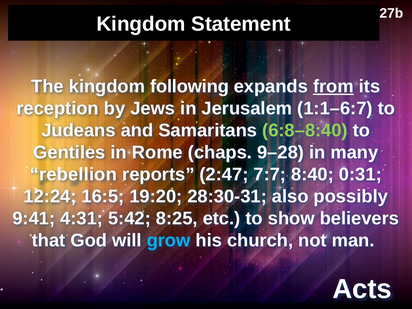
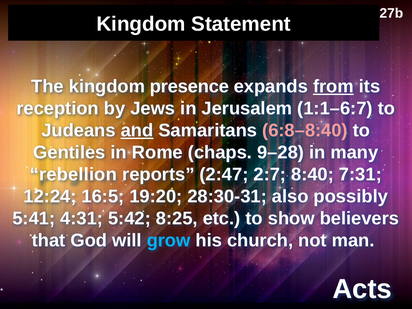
following: following -> presence
and underline: none -> present
6:8–8:40 colour: light green -> pink
7:7: 7:7 -> 2:7
0:31: 0:31 -> 7:31
9:41: 9:41 -> 5:41
